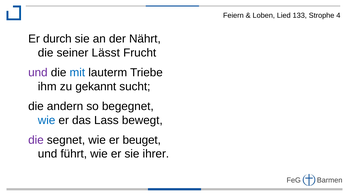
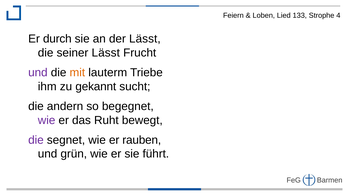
der Nährt: Nährt -> Lässt
mit colour: blue -> orange
wie at (47, 120) colour: blue -> purple
Lass: Lass -> Ruht
beuget: beuget -> rauben
führt: führt -> grün
ihrer: ihrer -> führt
